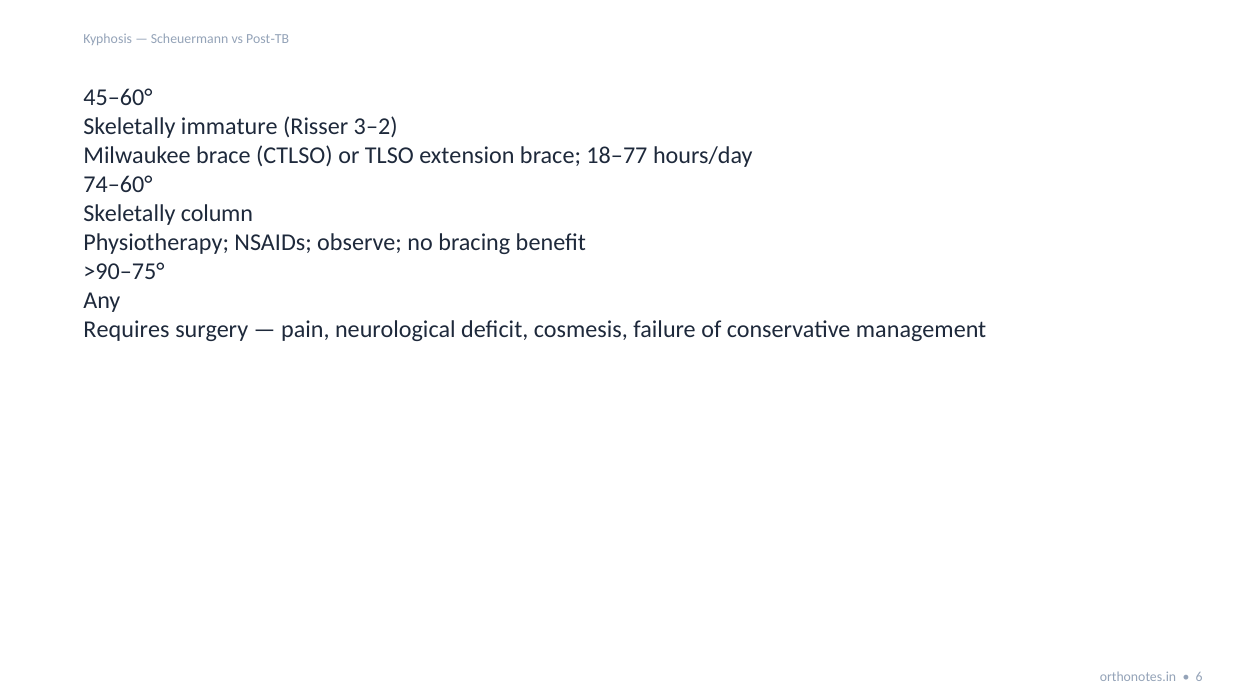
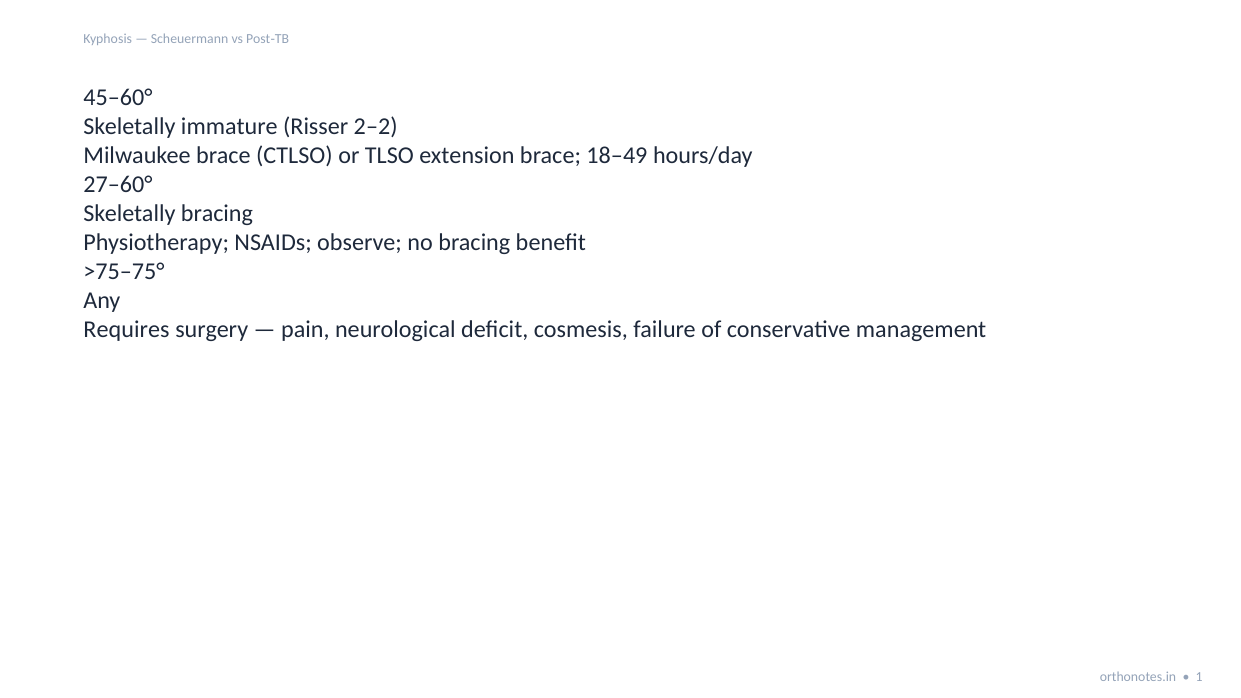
3–2: 3–2 -> 2–2
18–77: 18–77 -> 18–49
74–60°: 74–60° -> 27–60°
Skeletally column: column -> bracing
>90–75°: >90–75° -> >75–75°
6: 6 -> 1
